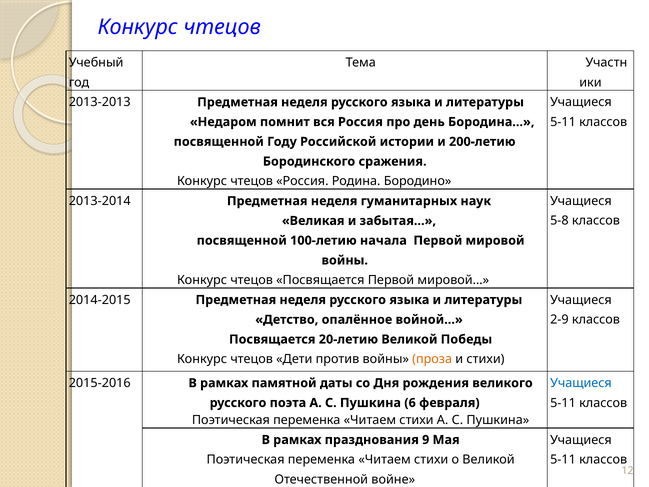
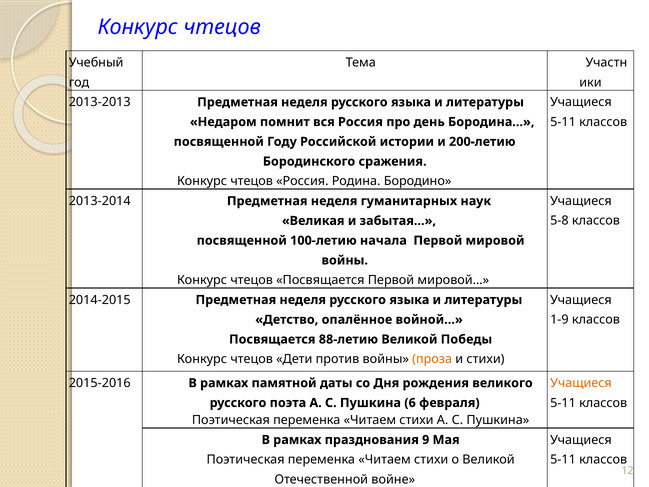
2-9: 2-9 -> 1-9
20-летию: 20-летию -> 88-летию
Учащиеся at (581, 383) colour: blue -> orange
